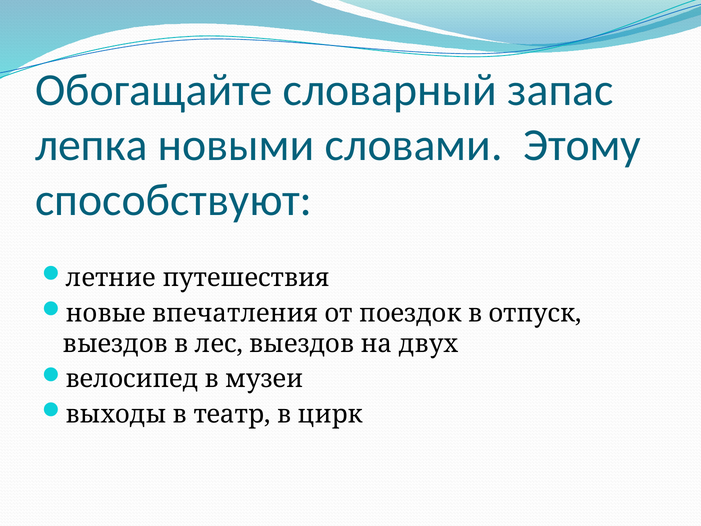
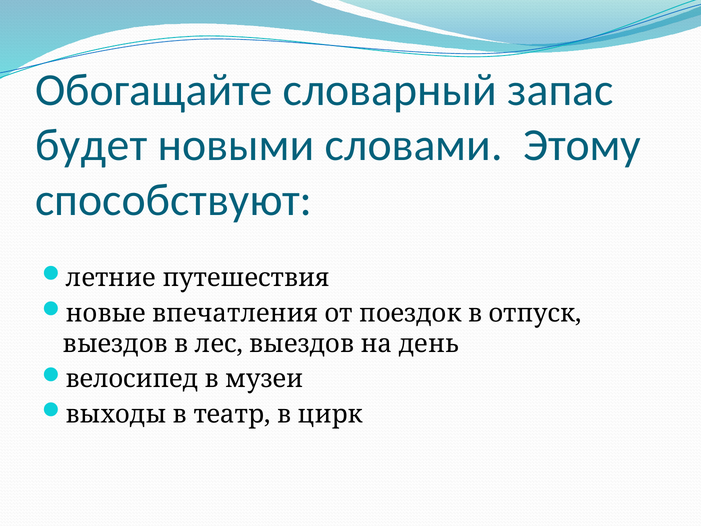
лепка: лепка -> будет
двух: двух -> день
